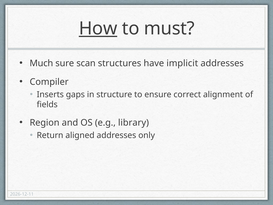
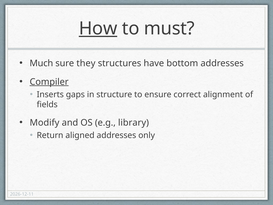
scan: scan -> they
implicit: implicit -> bottom
Compiler underline: none -> present
Region: Region -> Modify
